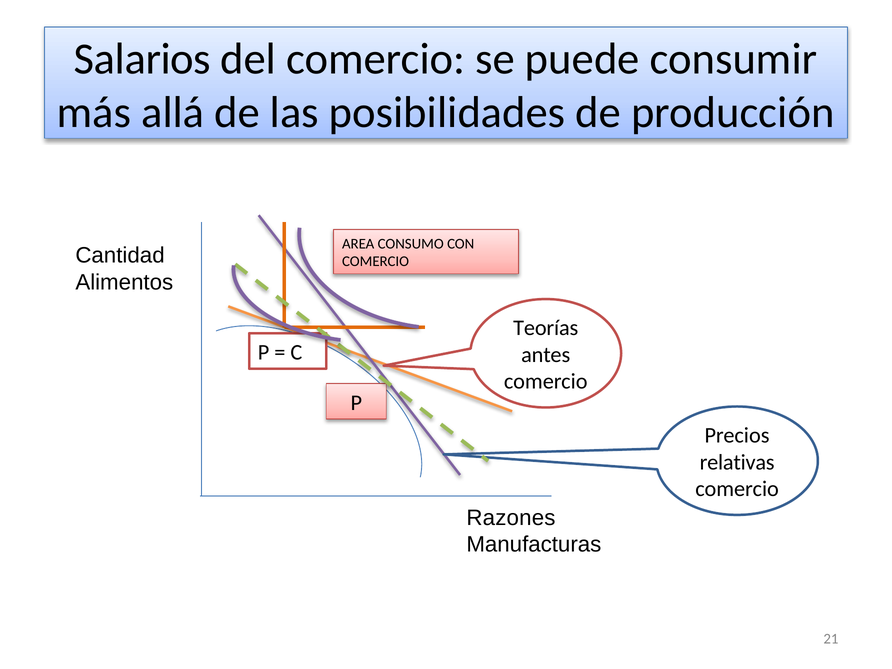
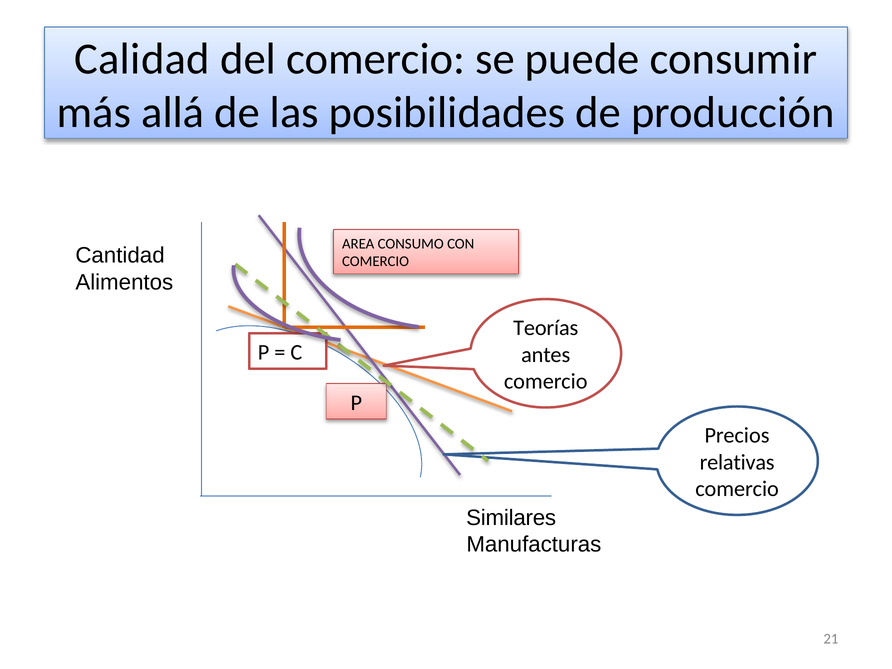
Salarios: Salarios -> Calidad
Razones: Razones -> Similares
